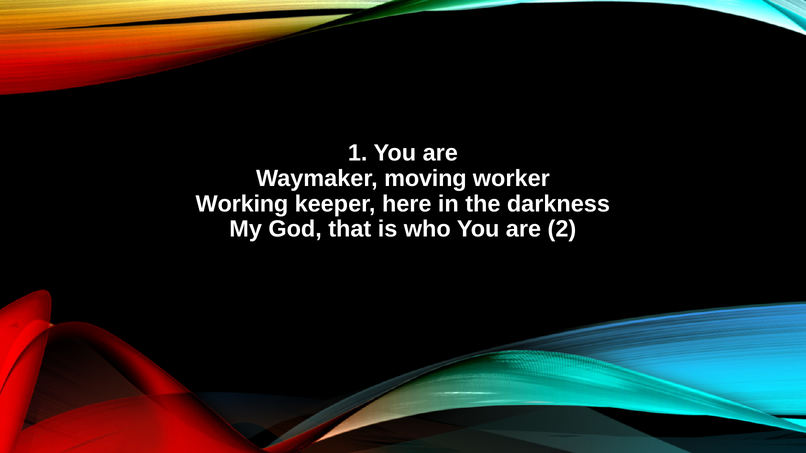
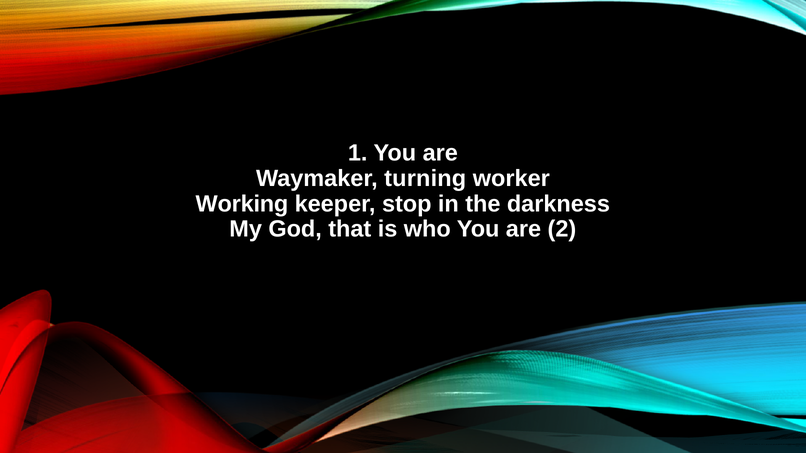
moving: moving -> turning
here: here -> stop
